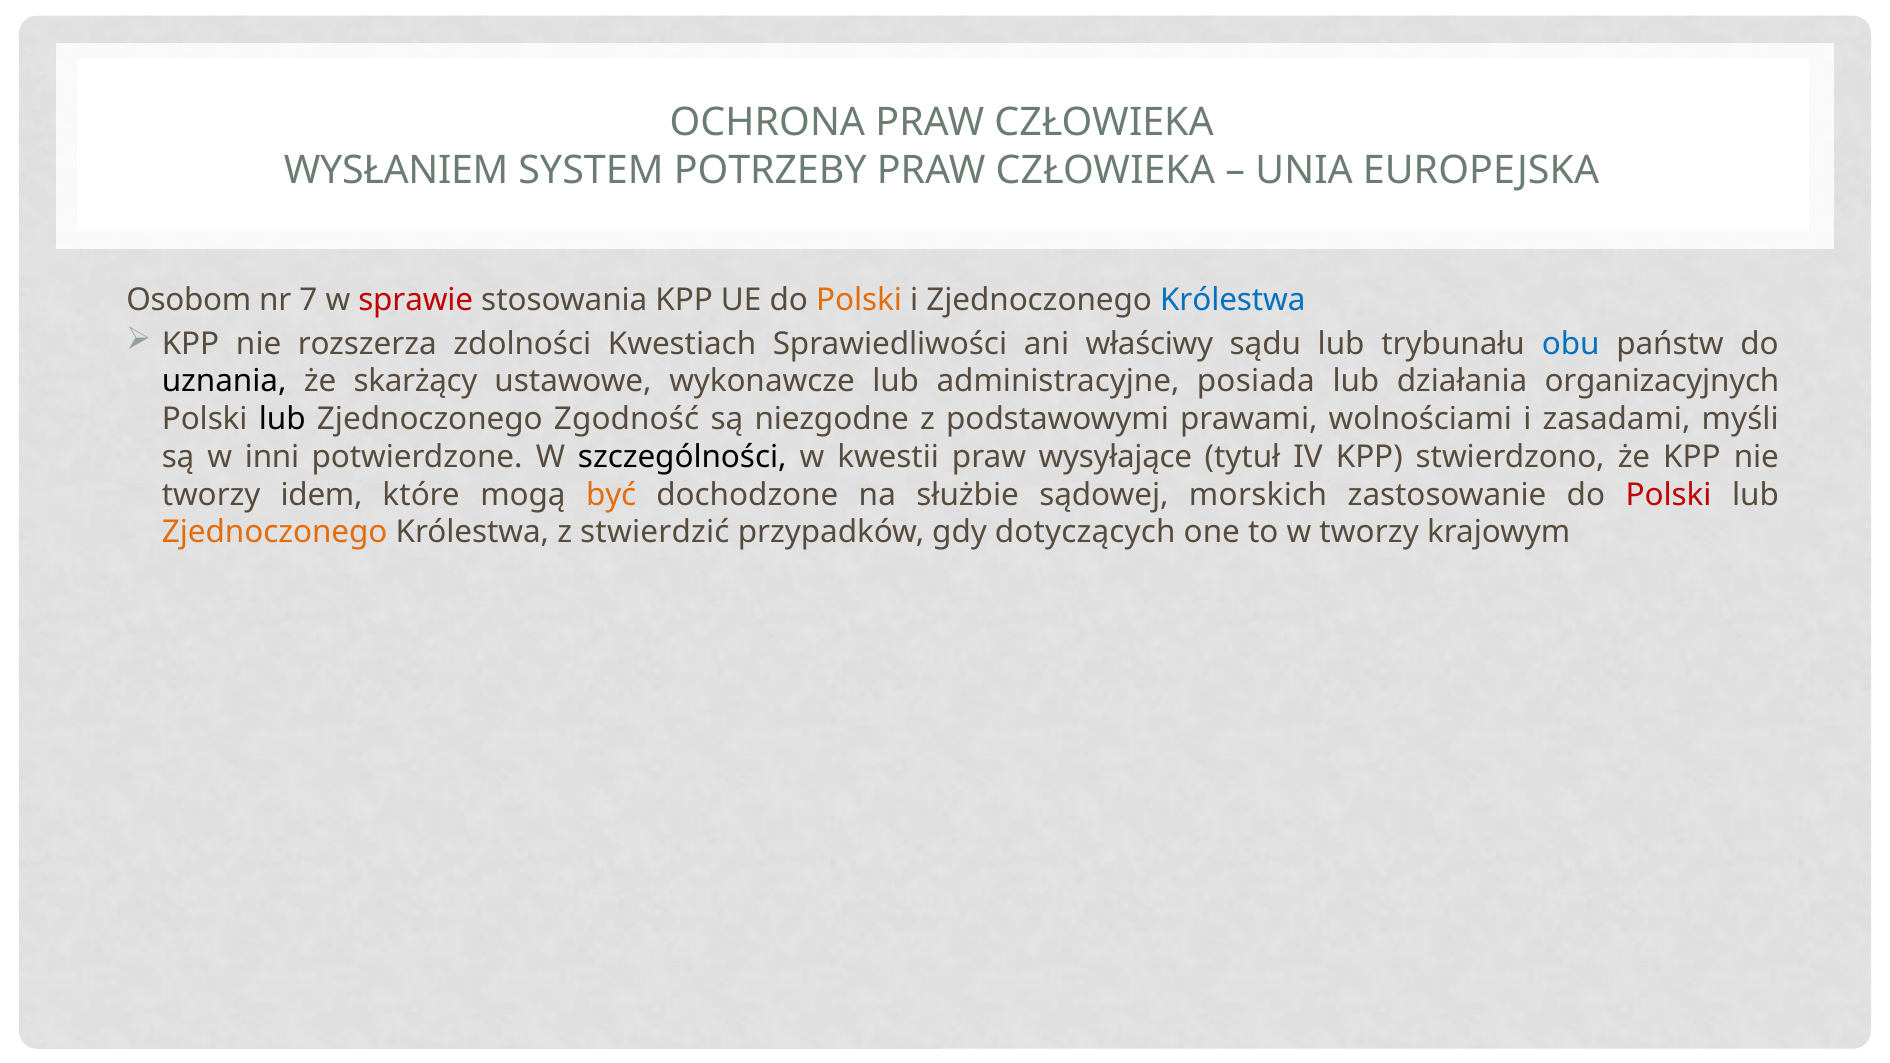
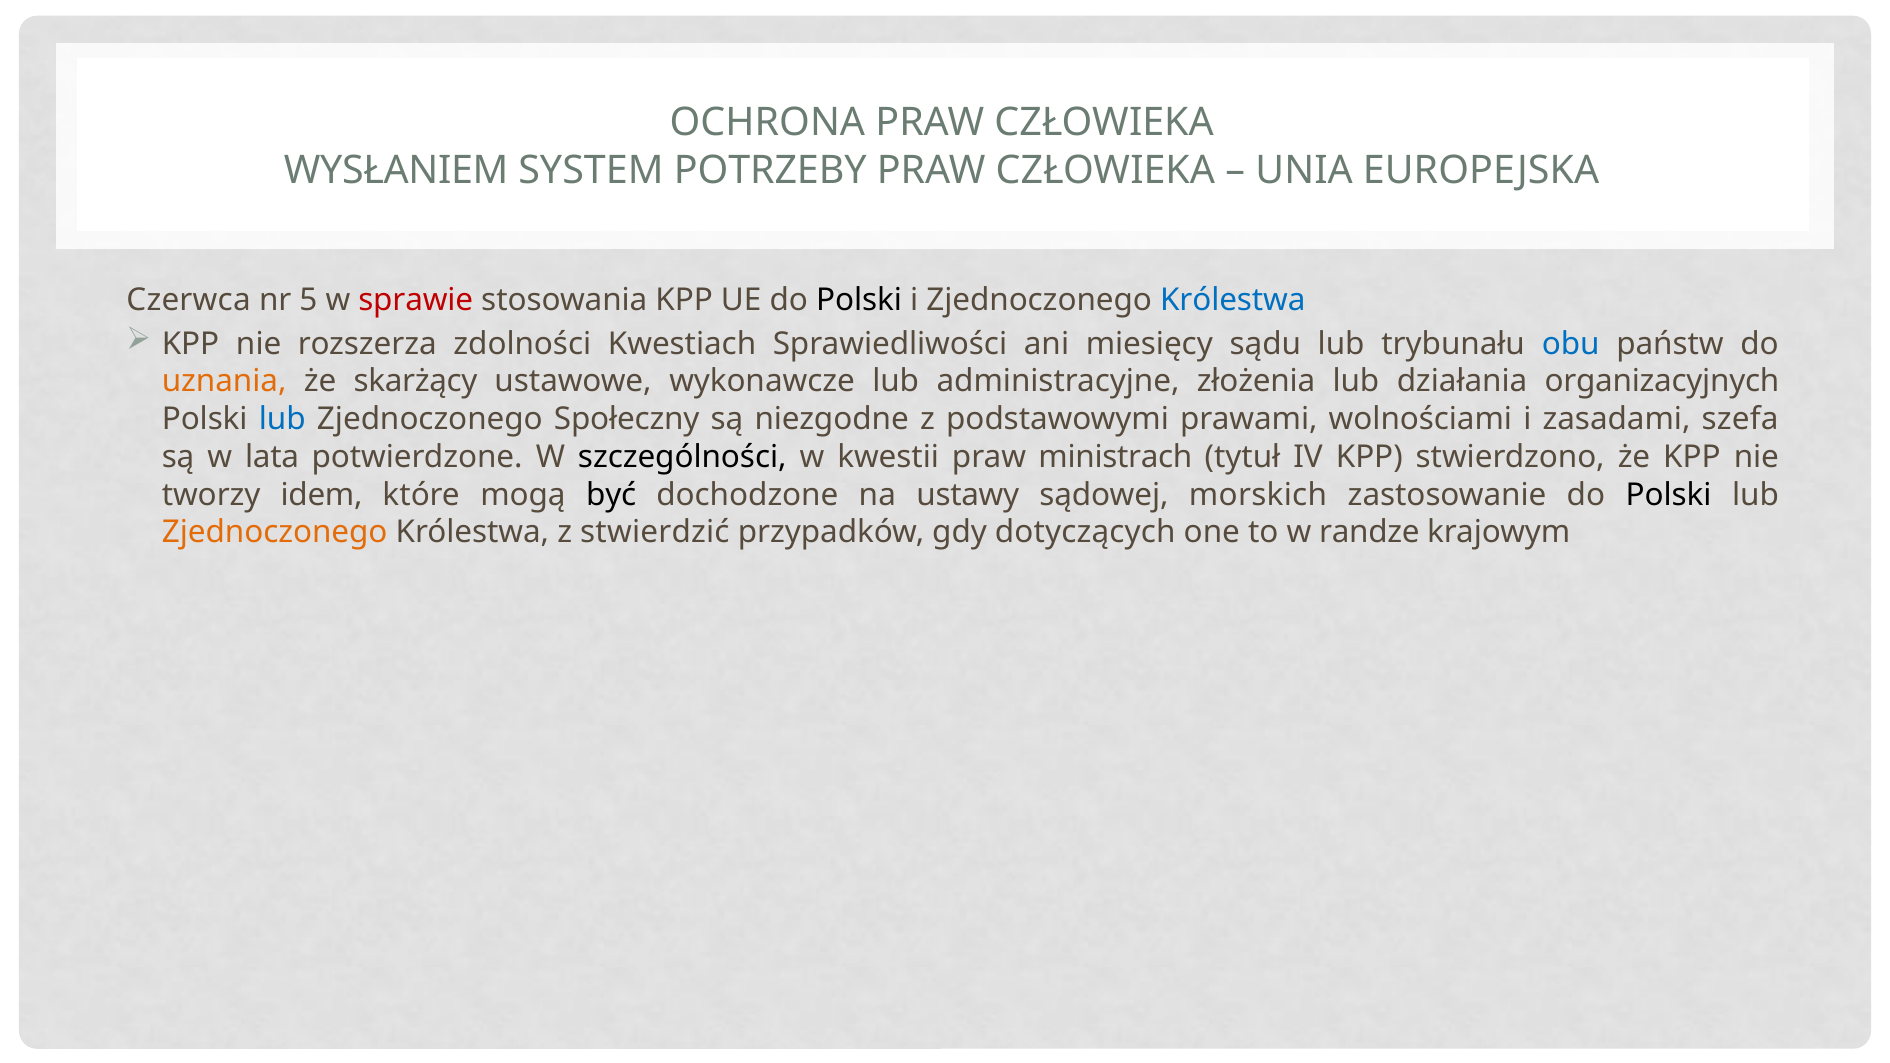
Osobom: Osobom -> Czerwca
7: 7 -> 5
Polski at (859, 300) colour: orange -> black
właściwy: właściwy -> miesięcy
uznania colour: black -> orange
posiada: posiada -> złożenia
lub at (282, 419) colour: black -> blue
Zgodność: Zgodność -> Społeczny
myśli: myśli -> szefa
inni: inni -> lata
wysyłające: wysyłające -> ministrach
być colour: orange -> black
służbie: służbie -> ustawy
Polski at (1669, 495) colour: red -> black
w tworzy: tworzy -> randze
